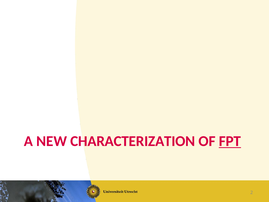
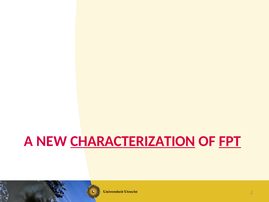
CHARACTERIZATION underline: none -> present
